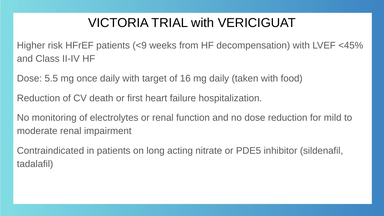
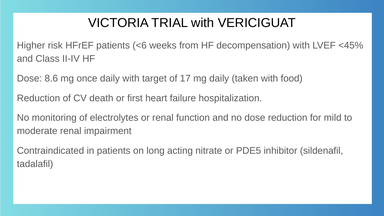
<9: <9 -> <6
5.5: 5.5 -> 8.6
16: 16 -> 17
